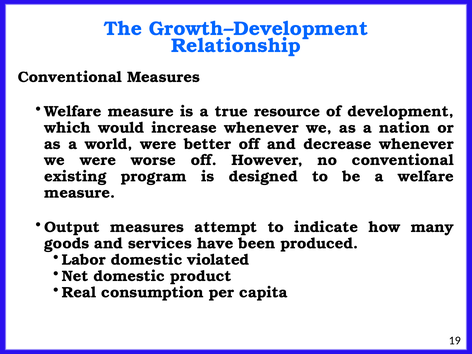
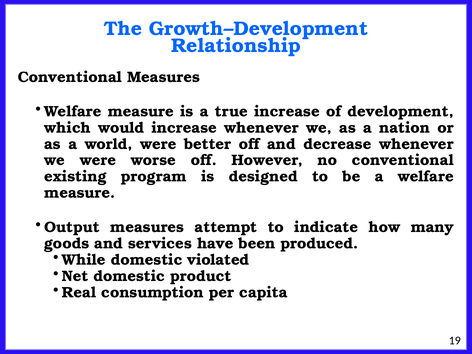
true resource: resource -> increase
Labor: Labor -> While
